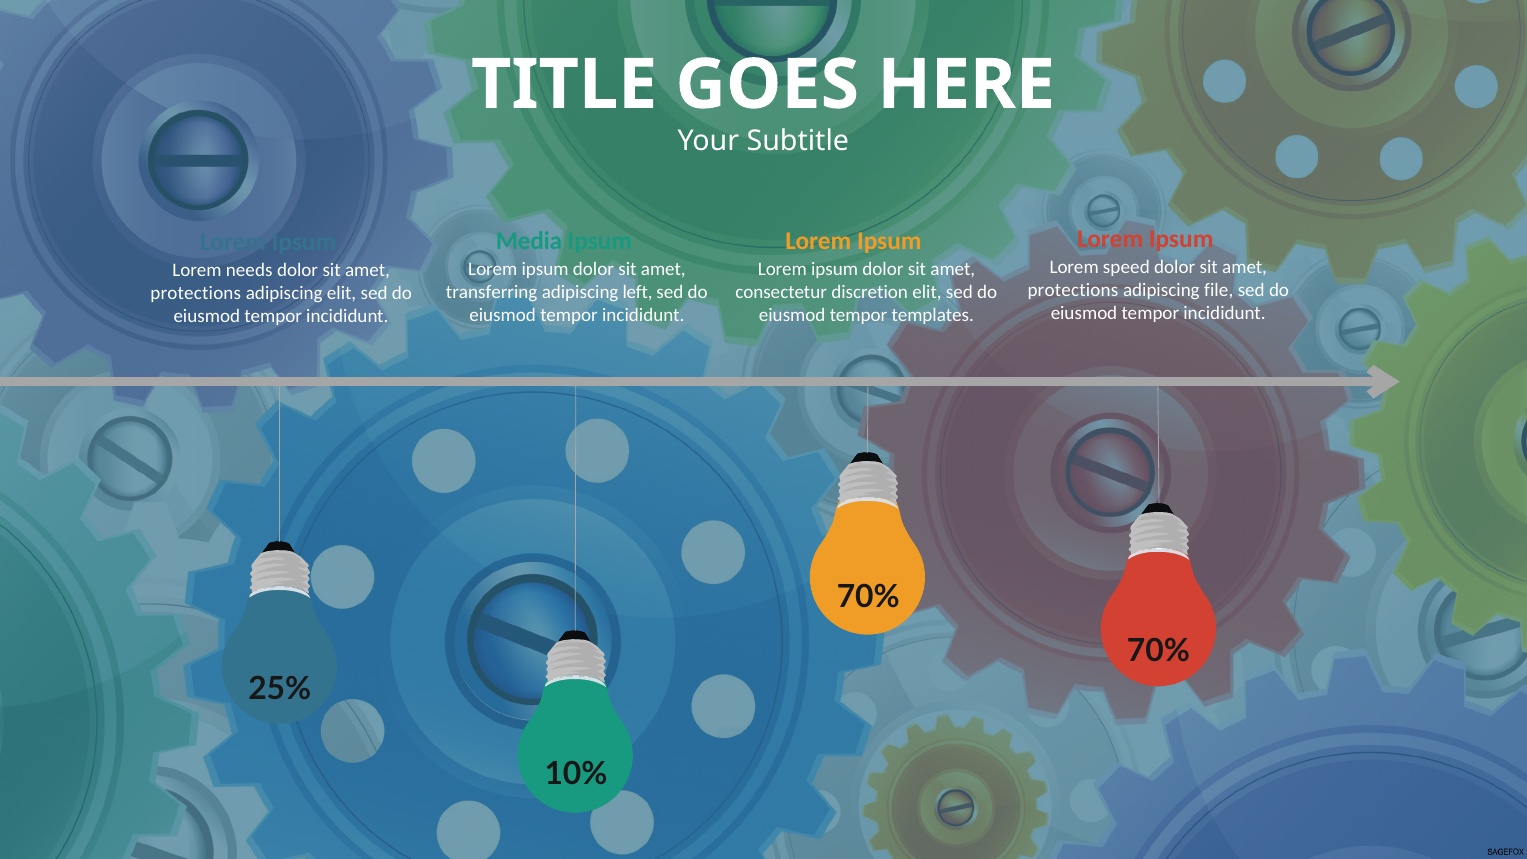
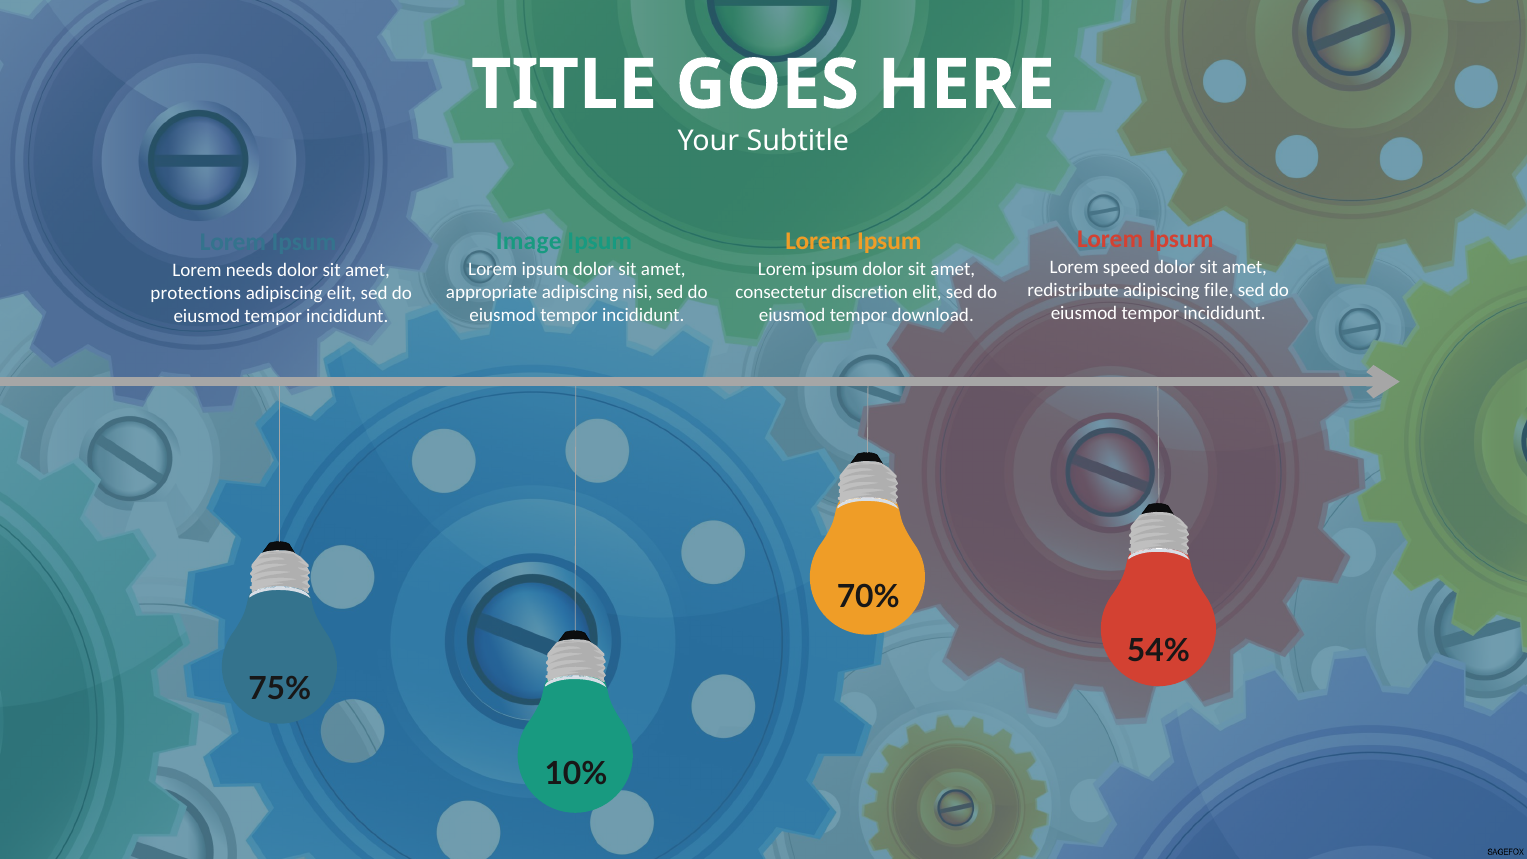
Media: Media -> Image
protections at (1073, 290): protections -> redistribute
transferring: transferring -> appropriate
left: left -> nisi
templates: templates -> download
70% at (1158, 651): 70% -> 54%
25%: 25% -> 75%
